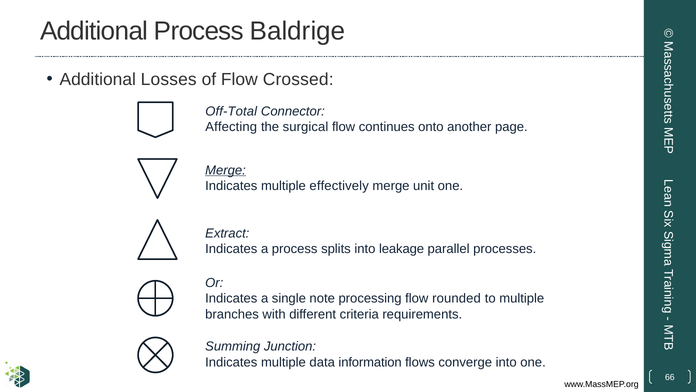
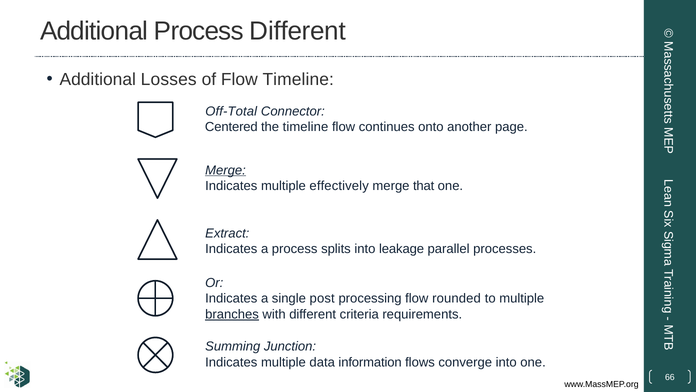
Process Baldrige: Baldrige -> Different
Flow Crossed: Crossed -> Timeline
Affecting: Affecting -> Centered
the surgical: surgical -> timeline
unit: unit -> that
note: note -> post
branches underline: none -> present
